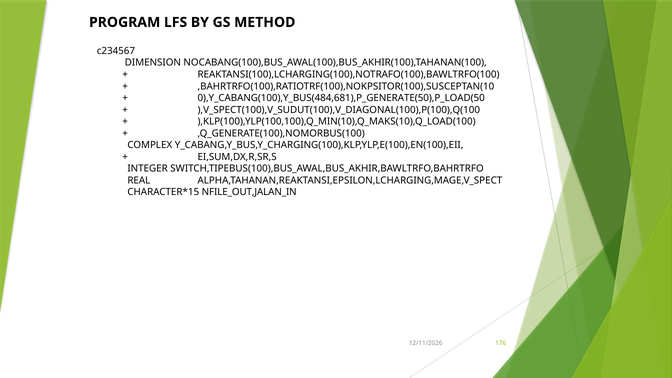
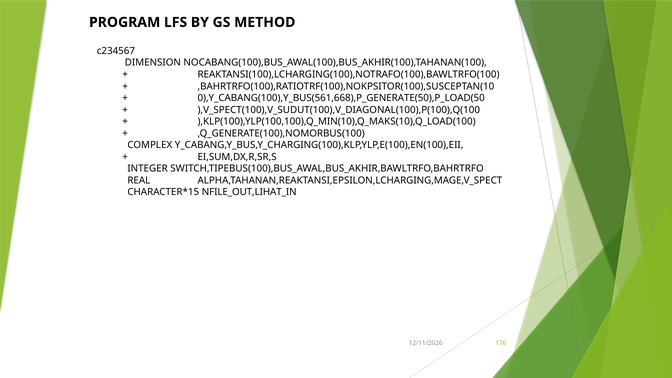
0),Y_CABANG(100),Y_BUS(484,681),P_GENERATE(50),P_LOAD(50: 0),Y_CABANG(100),Y_BUS(484,681),P_GENERATE(50),P_LOAD(50 -> 0),Y_CABANG(100),Y_BUS(561,668),P_GENERATE(50),P_LOAD(50
NFILE_OUT,JALAN_IN: NFILE_OUT,JALAN_IN -> NFILE_OUT,LIHAT_IN
